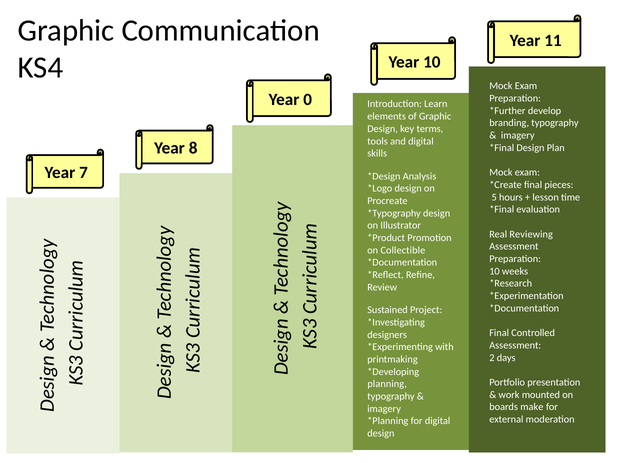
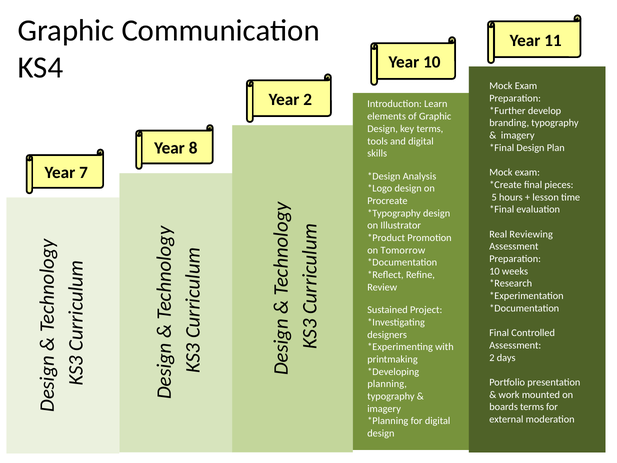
Year 0: 0 -> 2
Collectible: Collectible -> Tomorrow
boards make: make -> terms
